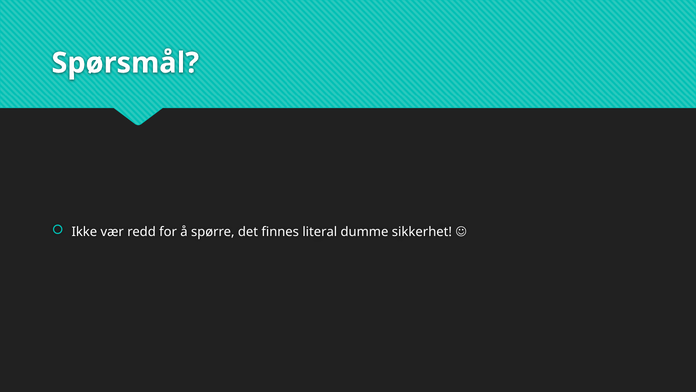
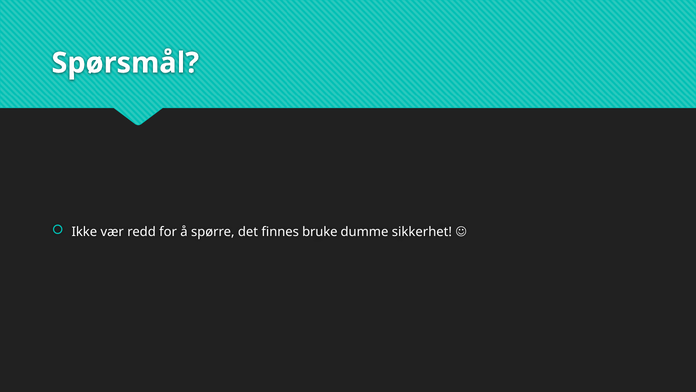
literal: literal -> bruke
